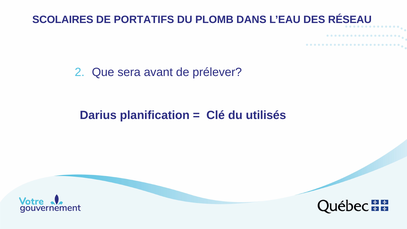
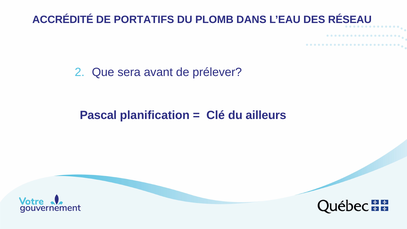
SCOLAIRES: SCOLAIRES -> ACCRÉDITÉ
Darius: Darius -> Pascal
utilisés: utilisés -> ailleurs
